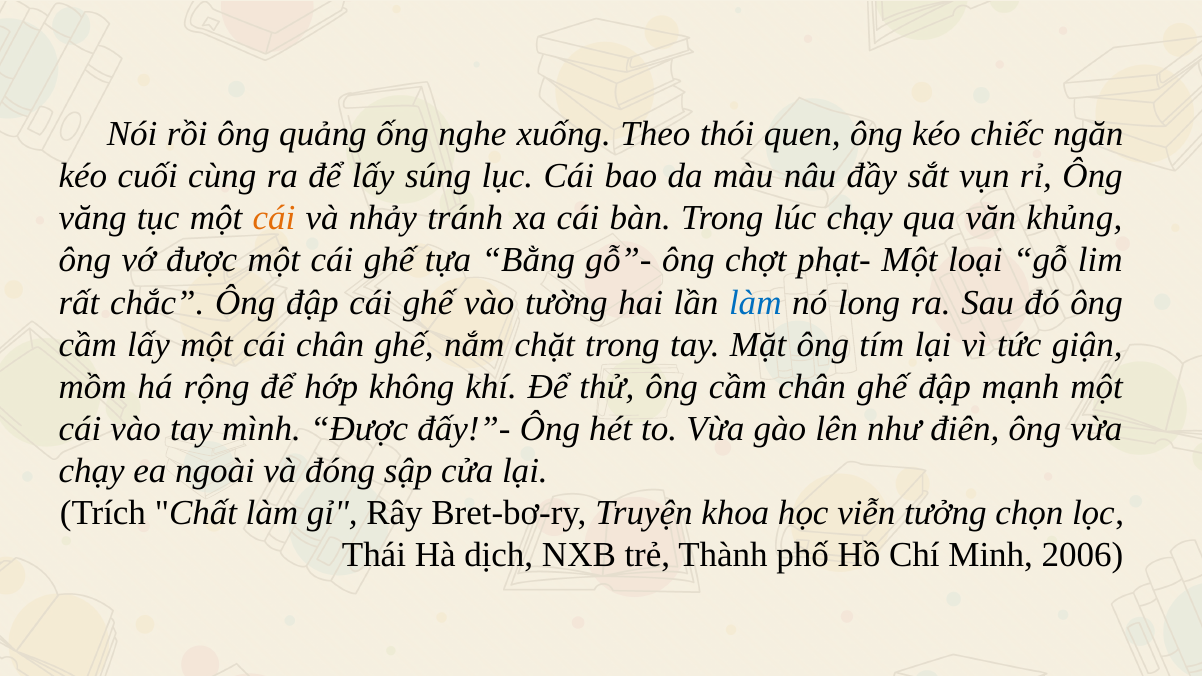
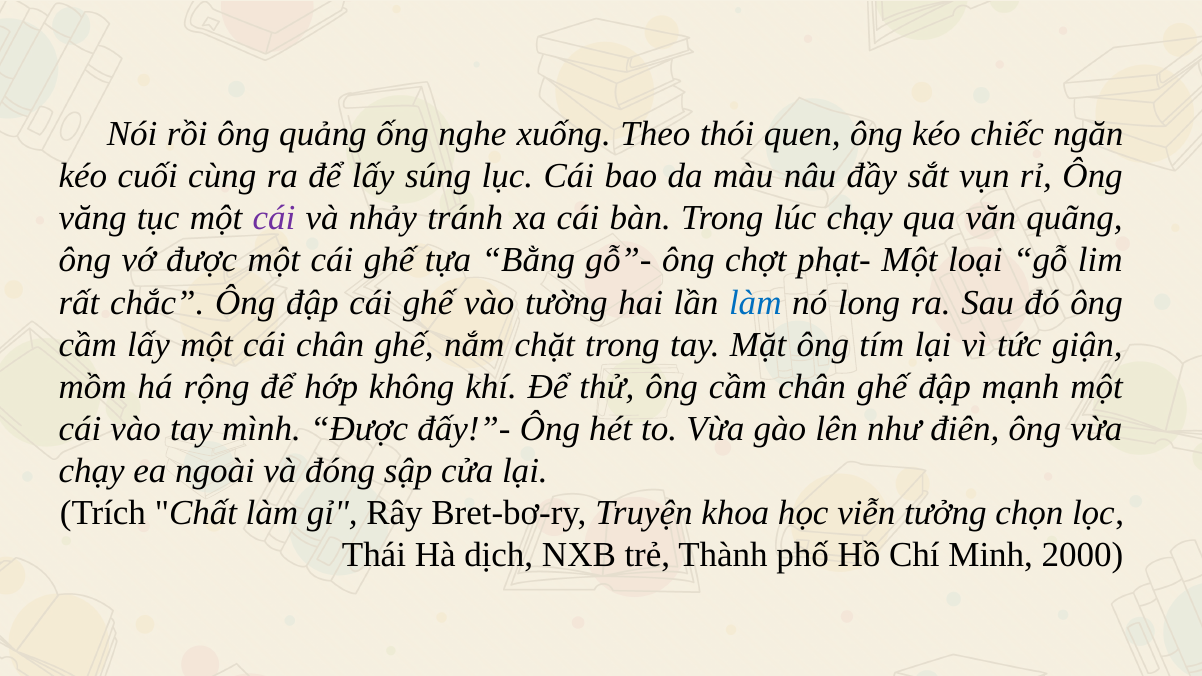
cái at (274, 218) colour: orange -> purple
khủng: khủng -> quãng
2006: 2006 -> 2000
